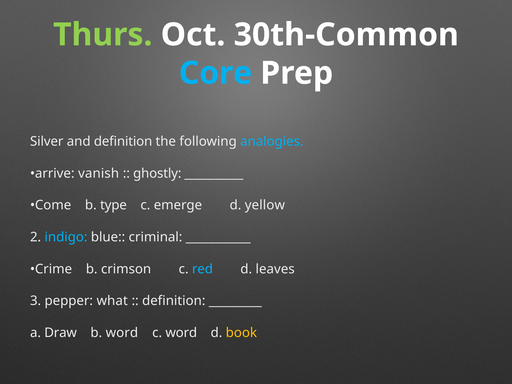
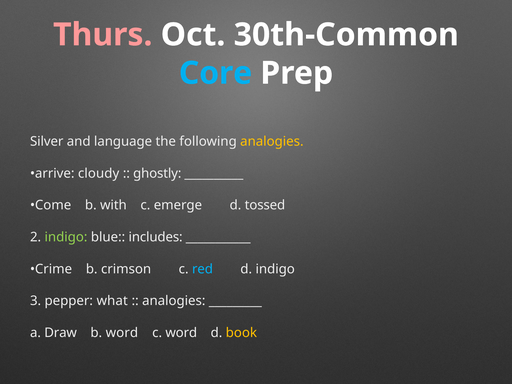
Thurs colour: light green -> pink
and definition: definition -> language
analogies at (272, 141) colour: light blue -> yellow
vanish: vanish -> cloudy
type: type -> with
yellow: yellow -> tossed
indigo at (66, 237) colour: light blue -> light green
criminal: criminal -> includes
d leaves: leaves -> indigo
definition at (174, 301): definition -> analogies
